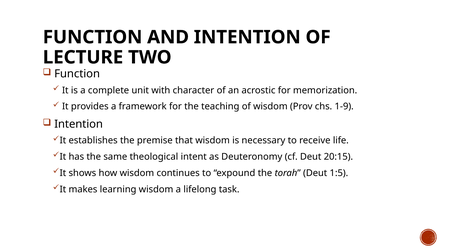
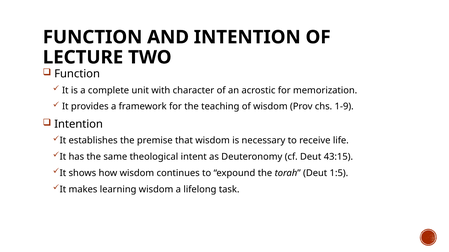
20:15: 20:15 -> 43:15
